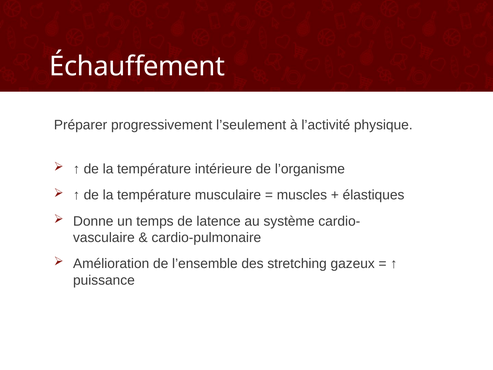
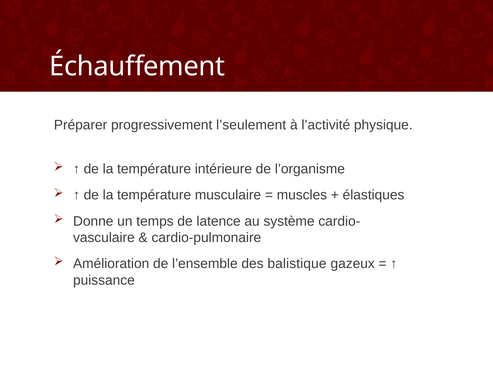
stretching: stretching -> balistique
